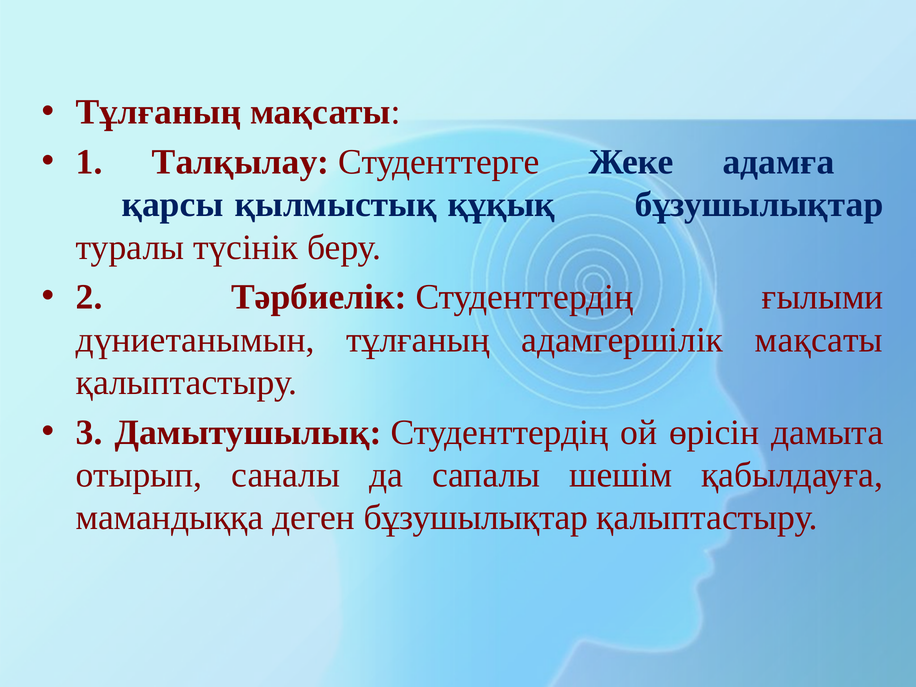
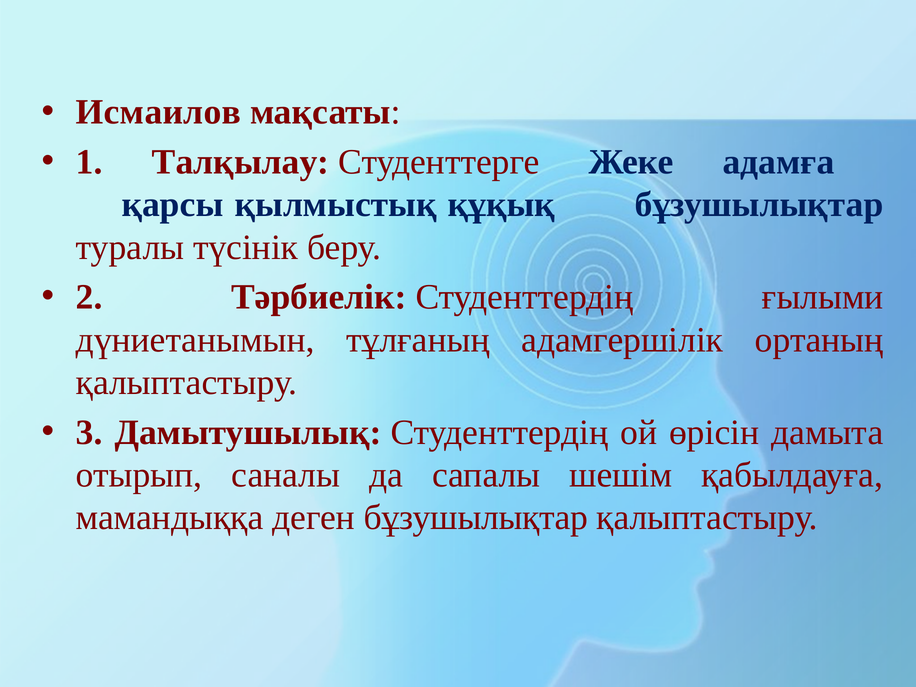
Тұлғаның at (159, 112): Тұлғаның -> Исмаилов
адамгершілік мақсаты: мақсаты -> ортаның
